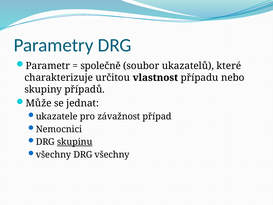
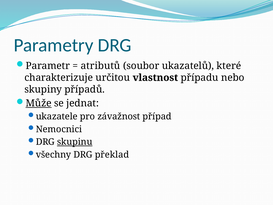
společně: společně -> atributů
Může underline: none -> present
DRG všechny: všechny -> překlad
